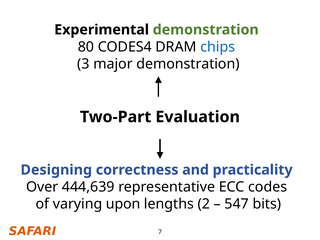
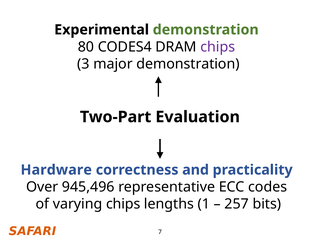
chips at (218, 47) colour: blue -> purple
Designing: Designing -> Hardware
444,639: 444,639 -> 945,496
varying upon: upon -> chips
2: 2 -> 1
547: 547 -> 257
